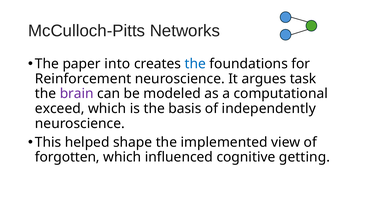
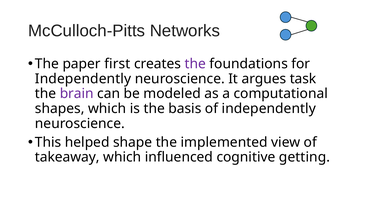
into: into -> first
the at (195, 64) colour: blue -> purple
Reinforcement at (83, 79): Reinforcement -> Independently
exceed: exceed -> shapes
forgotten: forgotten -> takeaway
